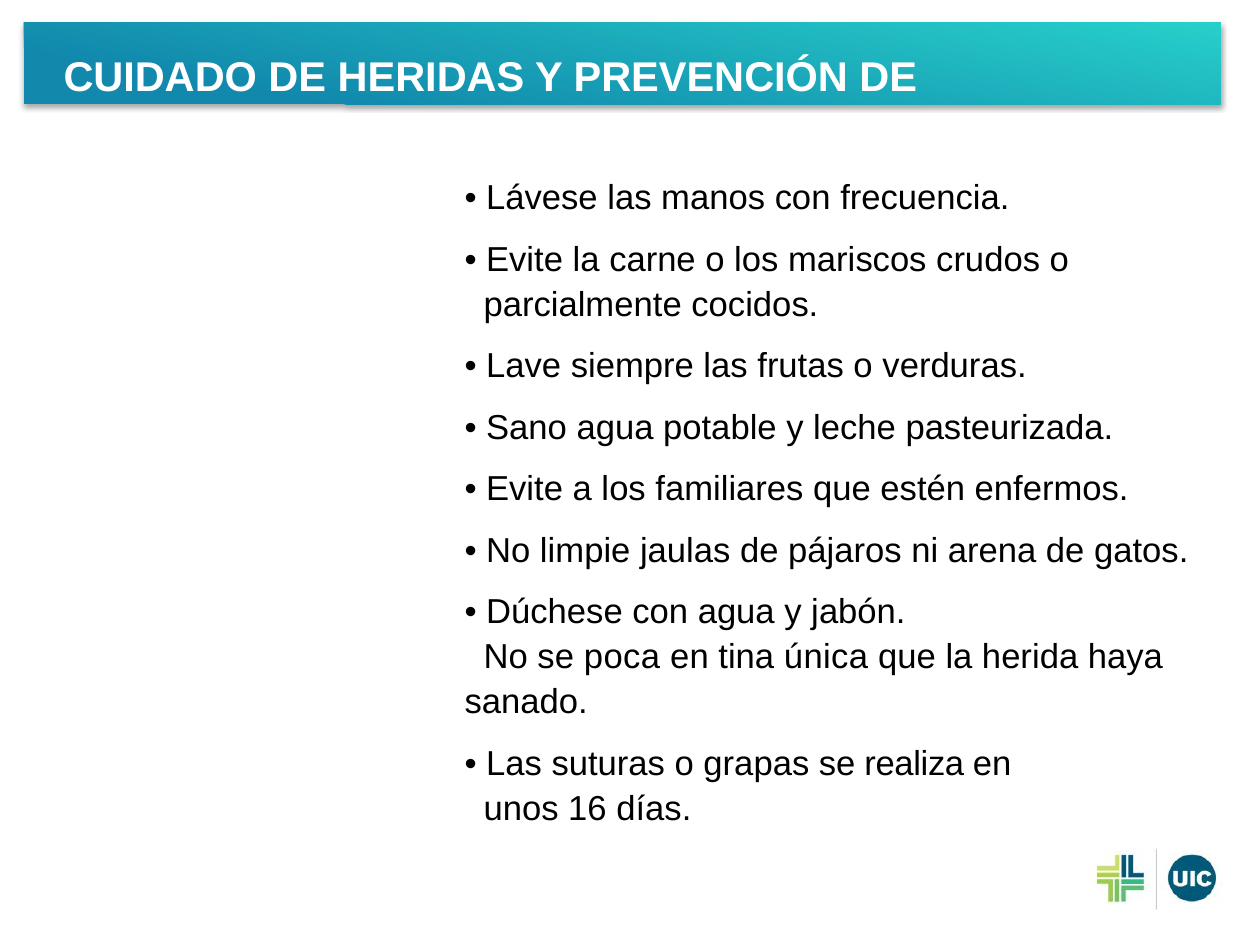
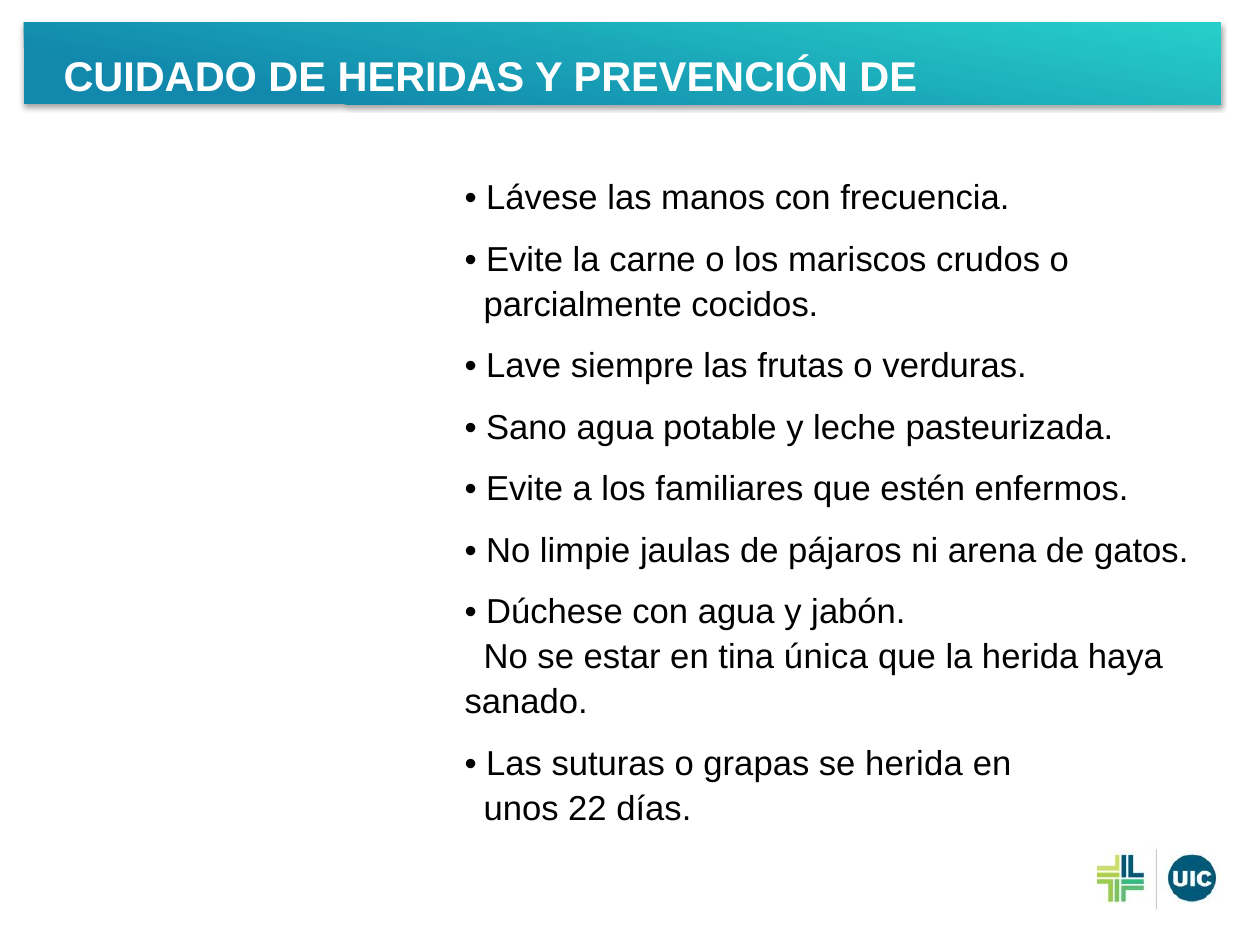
poca: poca -> estar
se realiza: realiza -> herida
16: 16 -> 22
